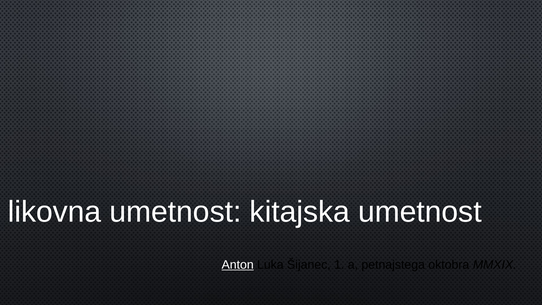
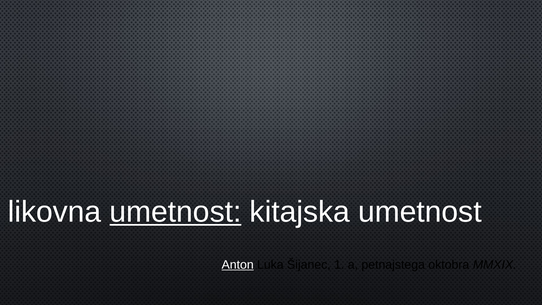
umetnost at (175, 212) underline: none -> present
